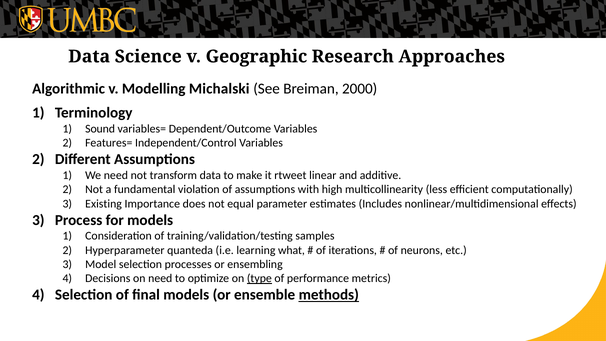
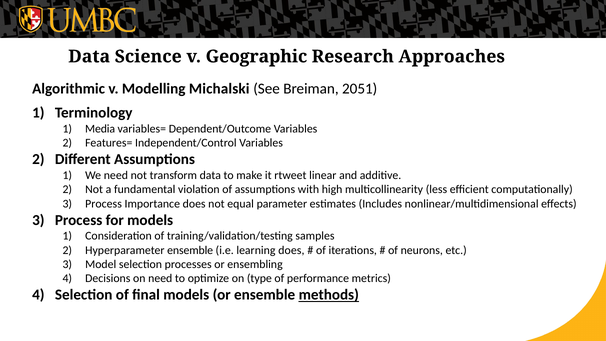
2000: 2000 -> 2051
Sound: Sound -> Media
Existing at (104, 204): Existing -> Process
Hyperparameter quanteda: quanteda -> ensemble
learning what: what -> does
type underline: present -> none
